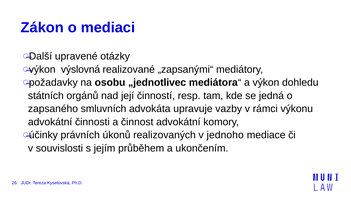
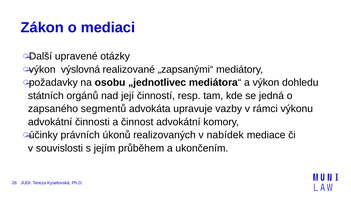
smluvních: smluvních -> segmentů
jednoho: jednoho -> nabídek
